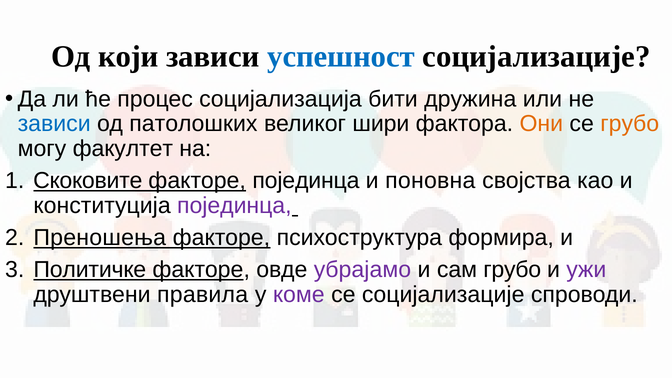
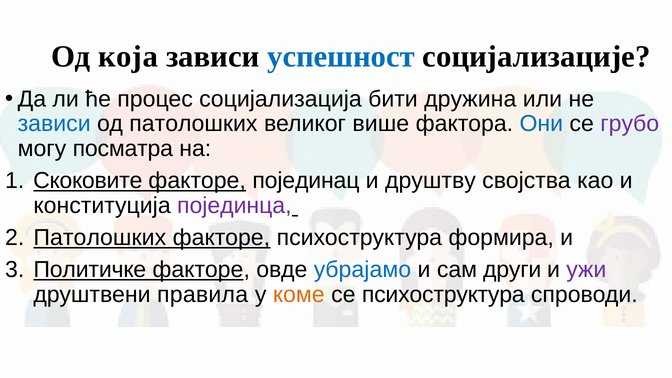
који: који -> која
шири: шири -> више
Они colour: orange -> blue
грубо at (630, 124) colour: orange -> purple
факултет: факултет -> посматра
факторе појединца: појединца -> појединац
поновна: поновна -> друштву
Преношења at (100, 238): Преношења -> Патолошких
убрајамо colour: purple -> blue
сам грубо: грубо -> други
коме colour: purple -> orange
се социјализације: социјализације -> психоструктура
